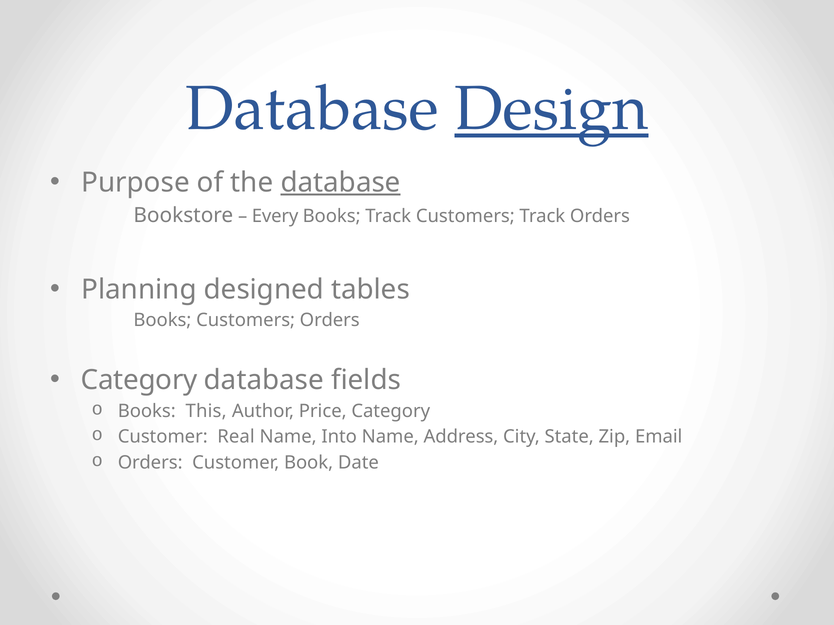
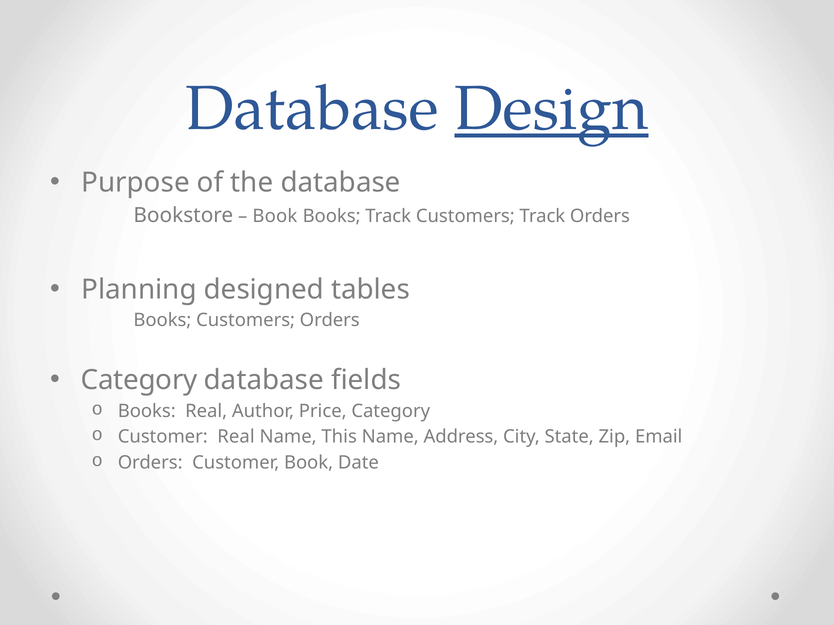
database at (341, 183) underline: present -> none
Every at (275, 216): Every -> Book
Books This: This -> Real
Into: Into -> This
